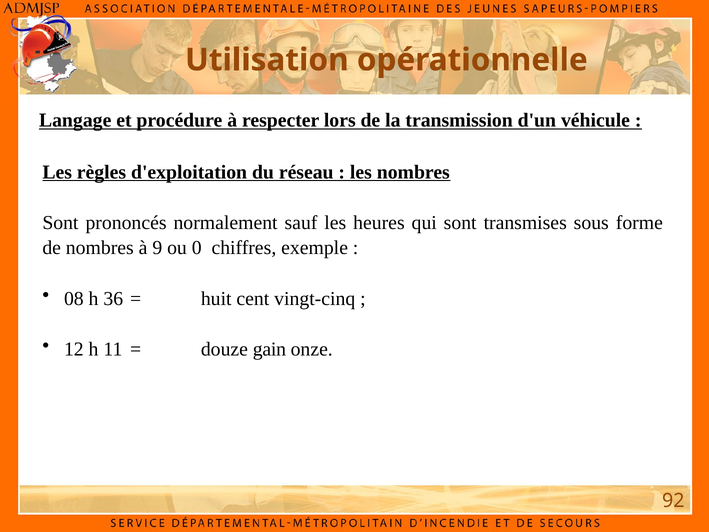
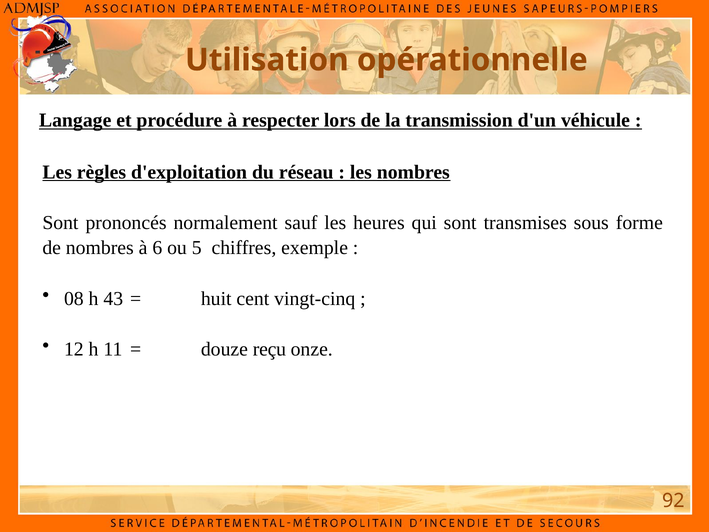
9: 9 -> 6
0: 0 -> 5
36: 36 -> 43
gain: gain -> reçu
